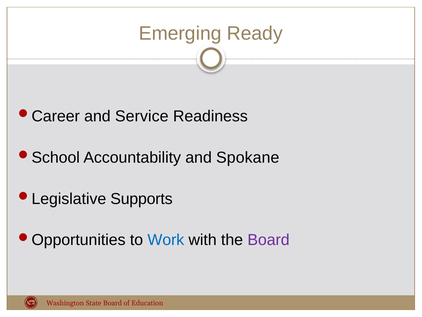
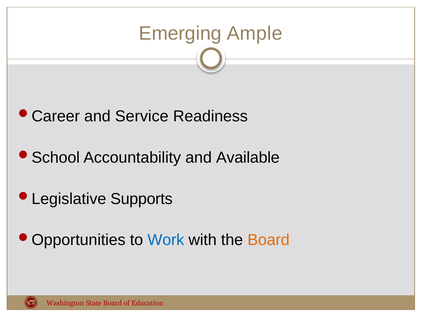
Ready: Ready -> Ample
Spokane: Spokane -> Available
Board at (269, 240) colour: purple -> orange
